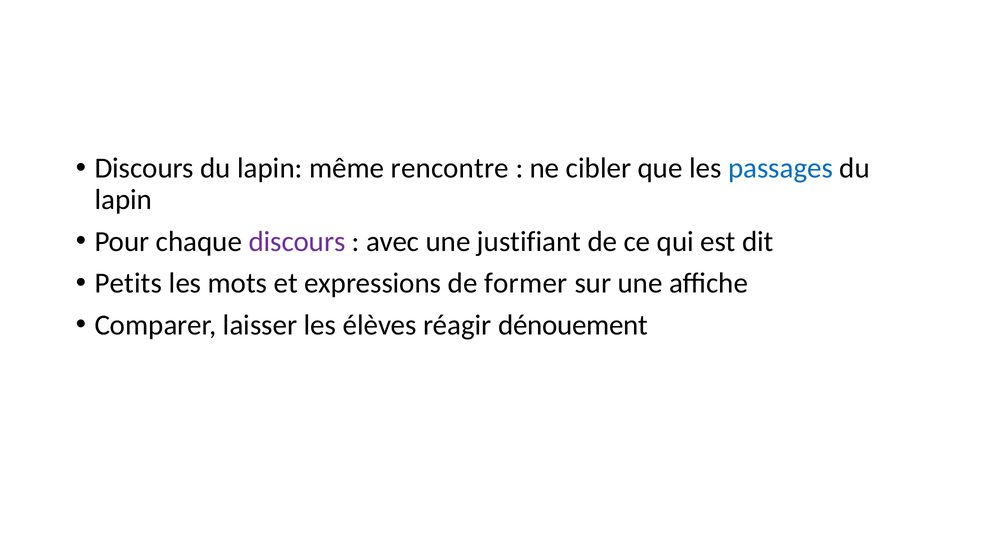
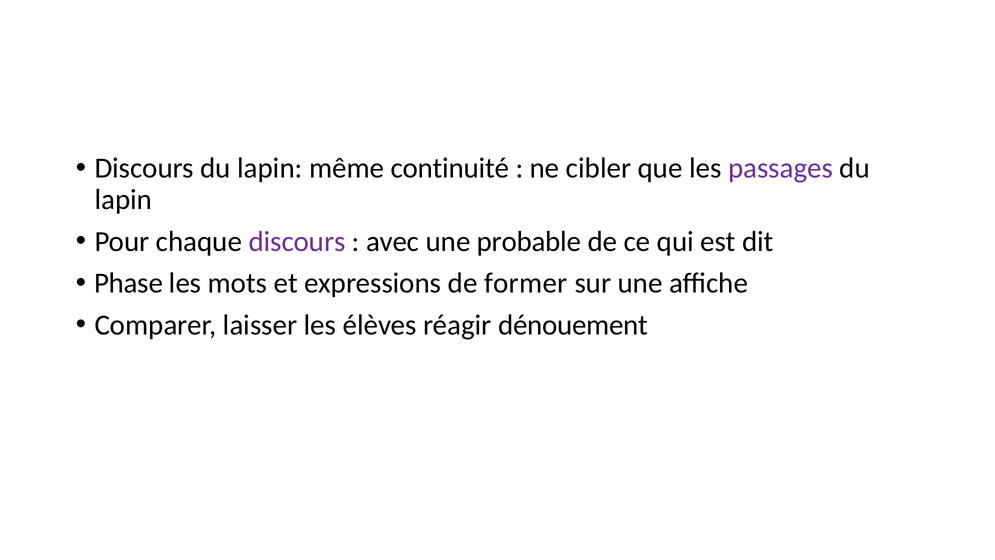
rencontre: rencontre -> continuité
passages colour: blue -> purple
justifiant: justifiant -> probable
Petits: Petits -> Phase
